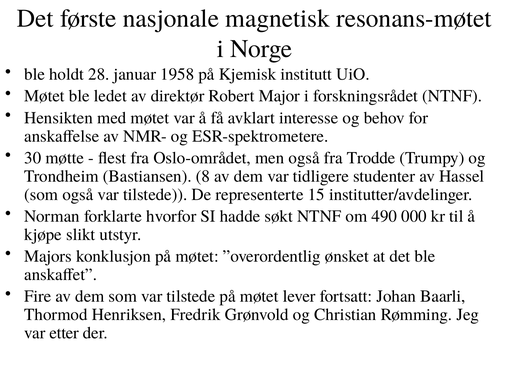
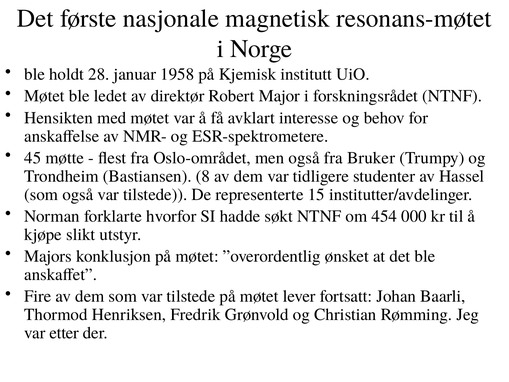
30: 30 -> 45
Trodde: Trodde -> Bruker
490: 490 -> 454
